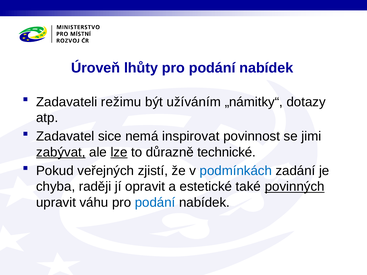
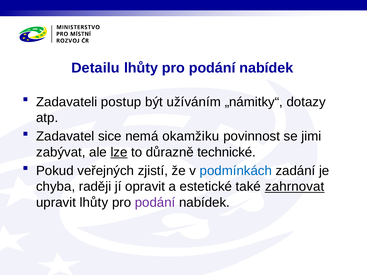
Úroveň: Úroveň -> Detailu
režimu: režimu -> postup
inspirovat: inspirovat -> okamžiku
zabývat underline: present -> none
povinných: povinných -> zahrnovat
upravit váhu: váhu -> lhůty
podání at (155, 203) colour: blue -> purple
